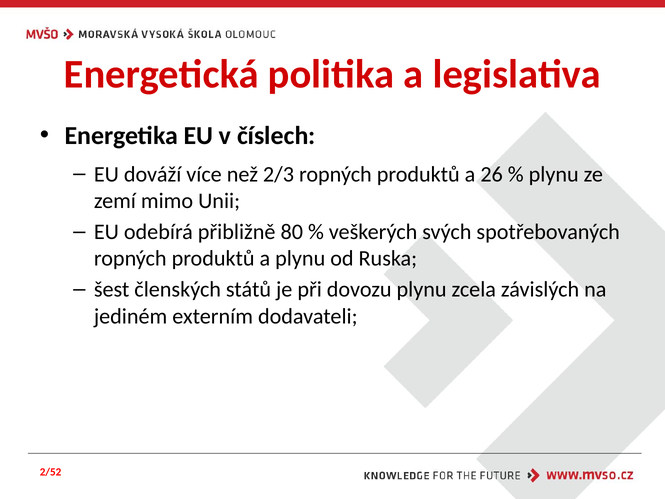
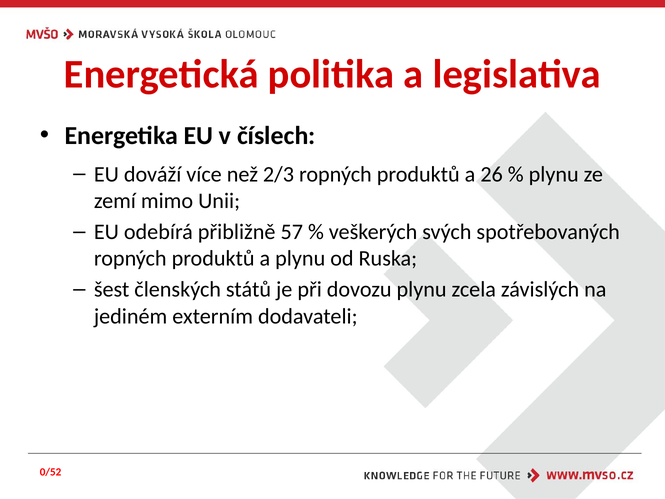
80: 80 -> 57
2/52: 2/52 -> 0/52
